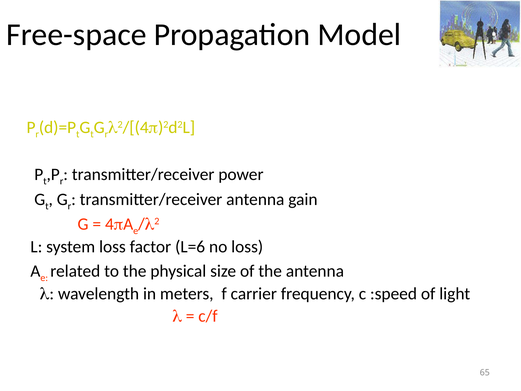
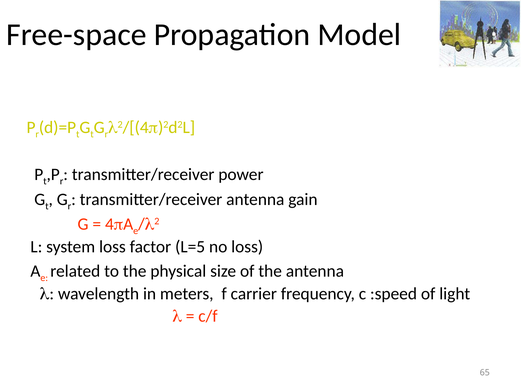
L=6: L=6 -> L=5
